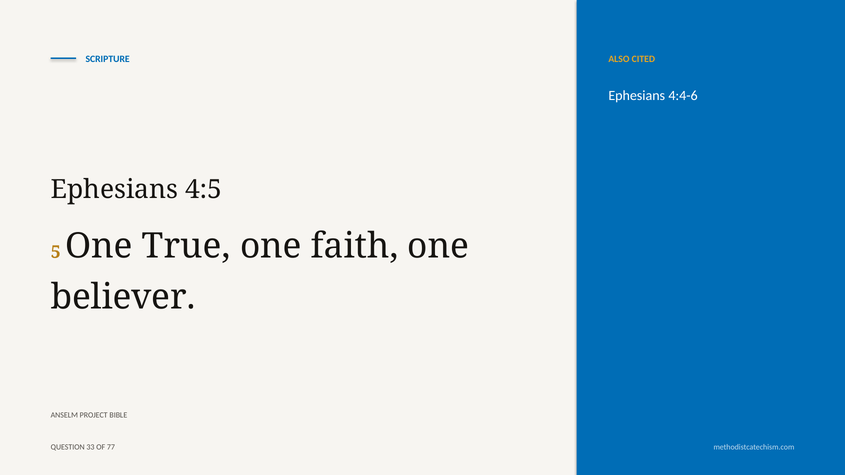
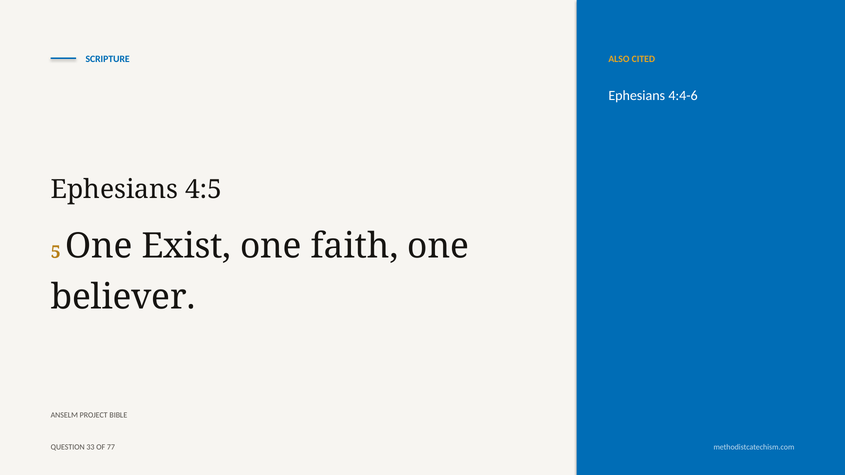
True: True -> Exist
